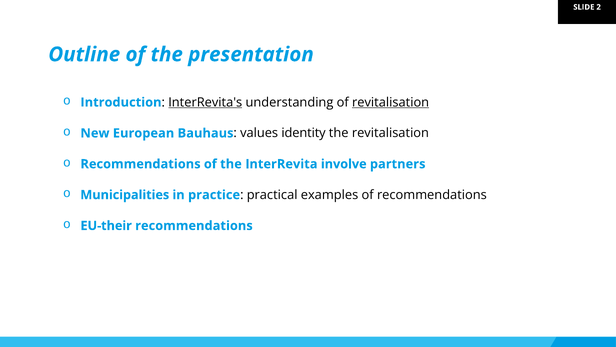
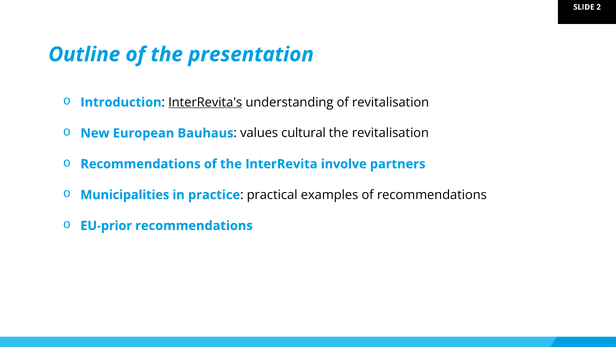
revitalisation at (391, 102) underline: present -> none
identity: identity -> cultural
EU-their: EU-their -> EU-prior
